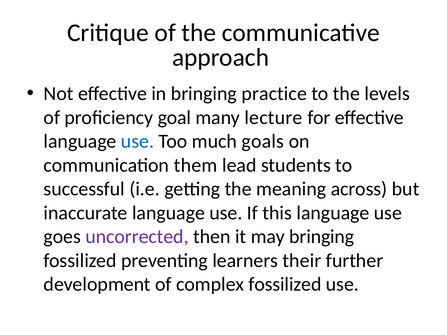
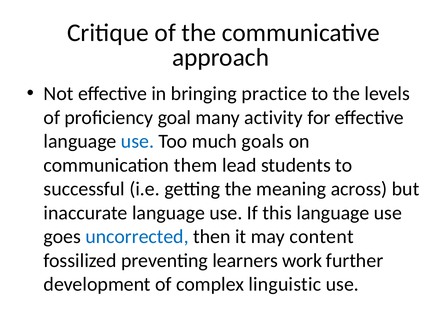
lecture: lecture -> activity
uncorrected colour: purple -> blue
may bringing: bringing -> content
their: their -> work
complex fossilized: fossilized -> linguistic
